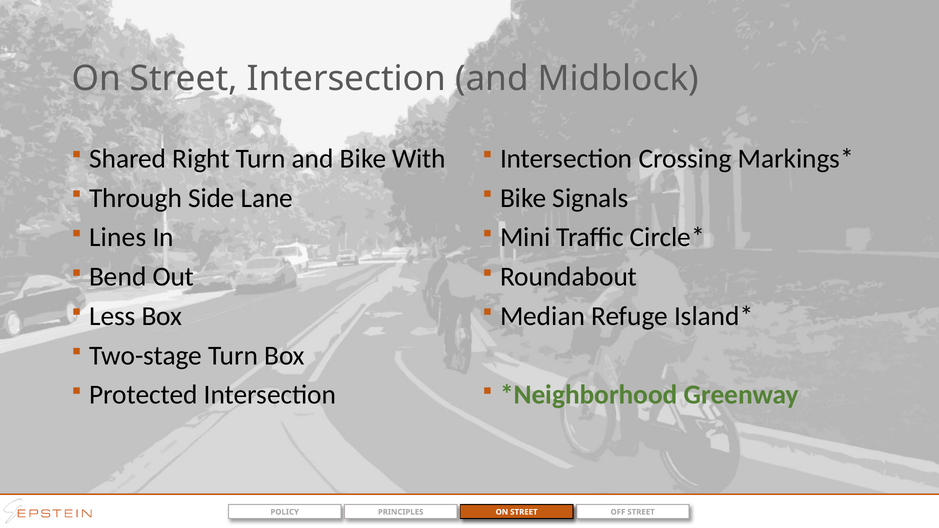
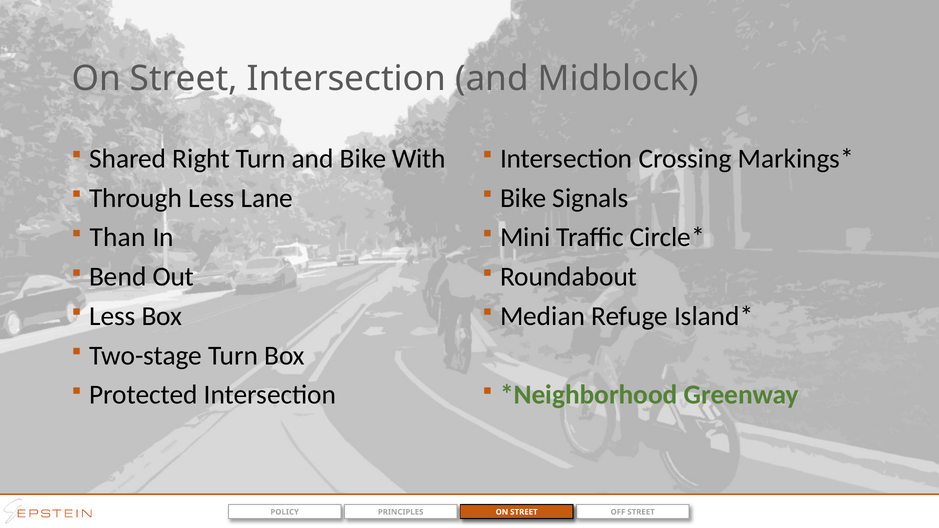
Through Side: Side -> Less
Lines: Lines -> Than
